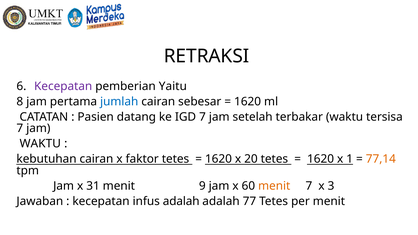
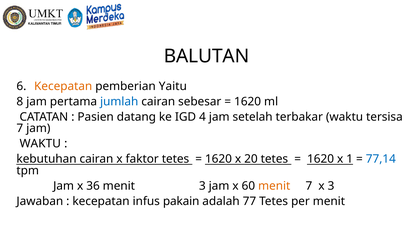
RETRAKSI: RETRAKSI -> BALUTAN
Kecepatan at (63, 86) colour: purple -> orange
IGD 7: 7 -> 4
77,14 colour: orange -> blue
31: 31 -> 36
menit 9: 9 -> 3
infus adalah: adalah -> pakain
